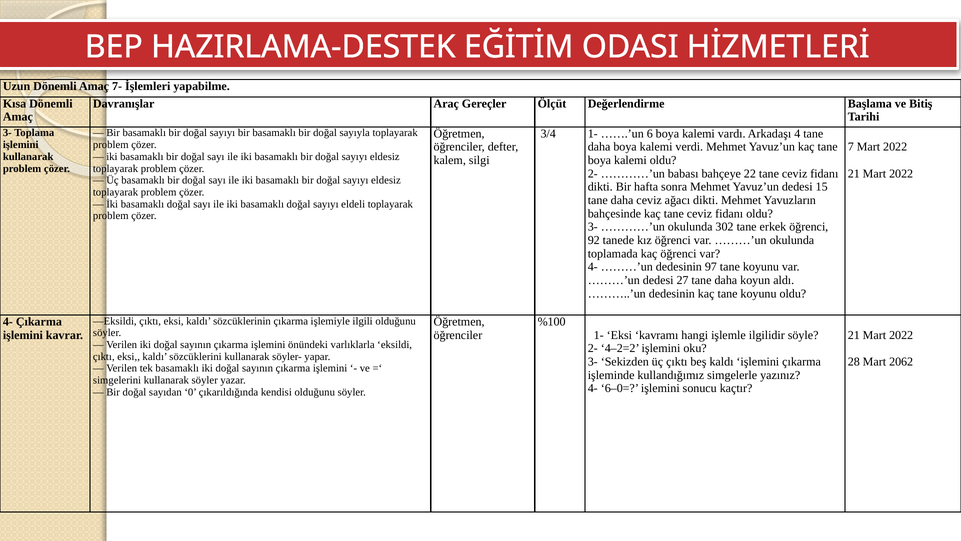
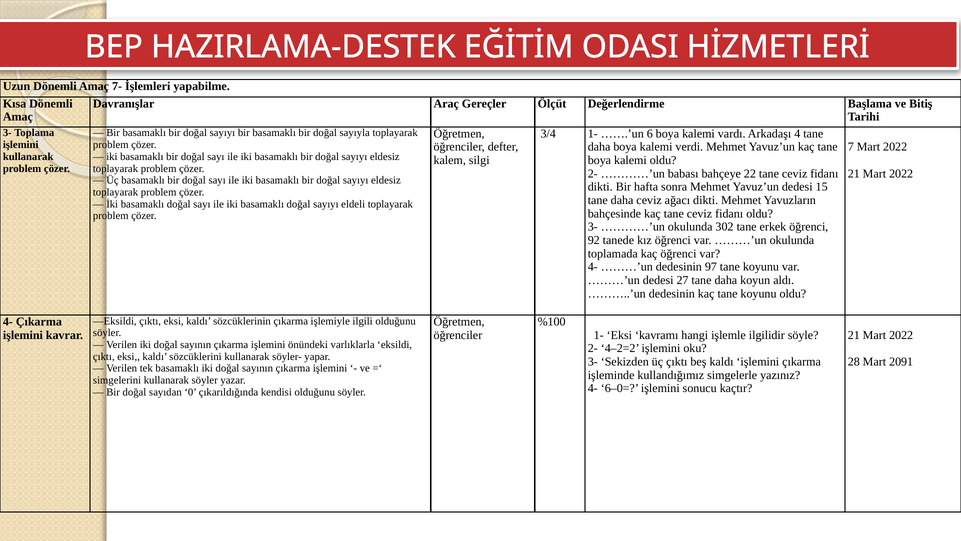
2062: 2062 -> 2091
